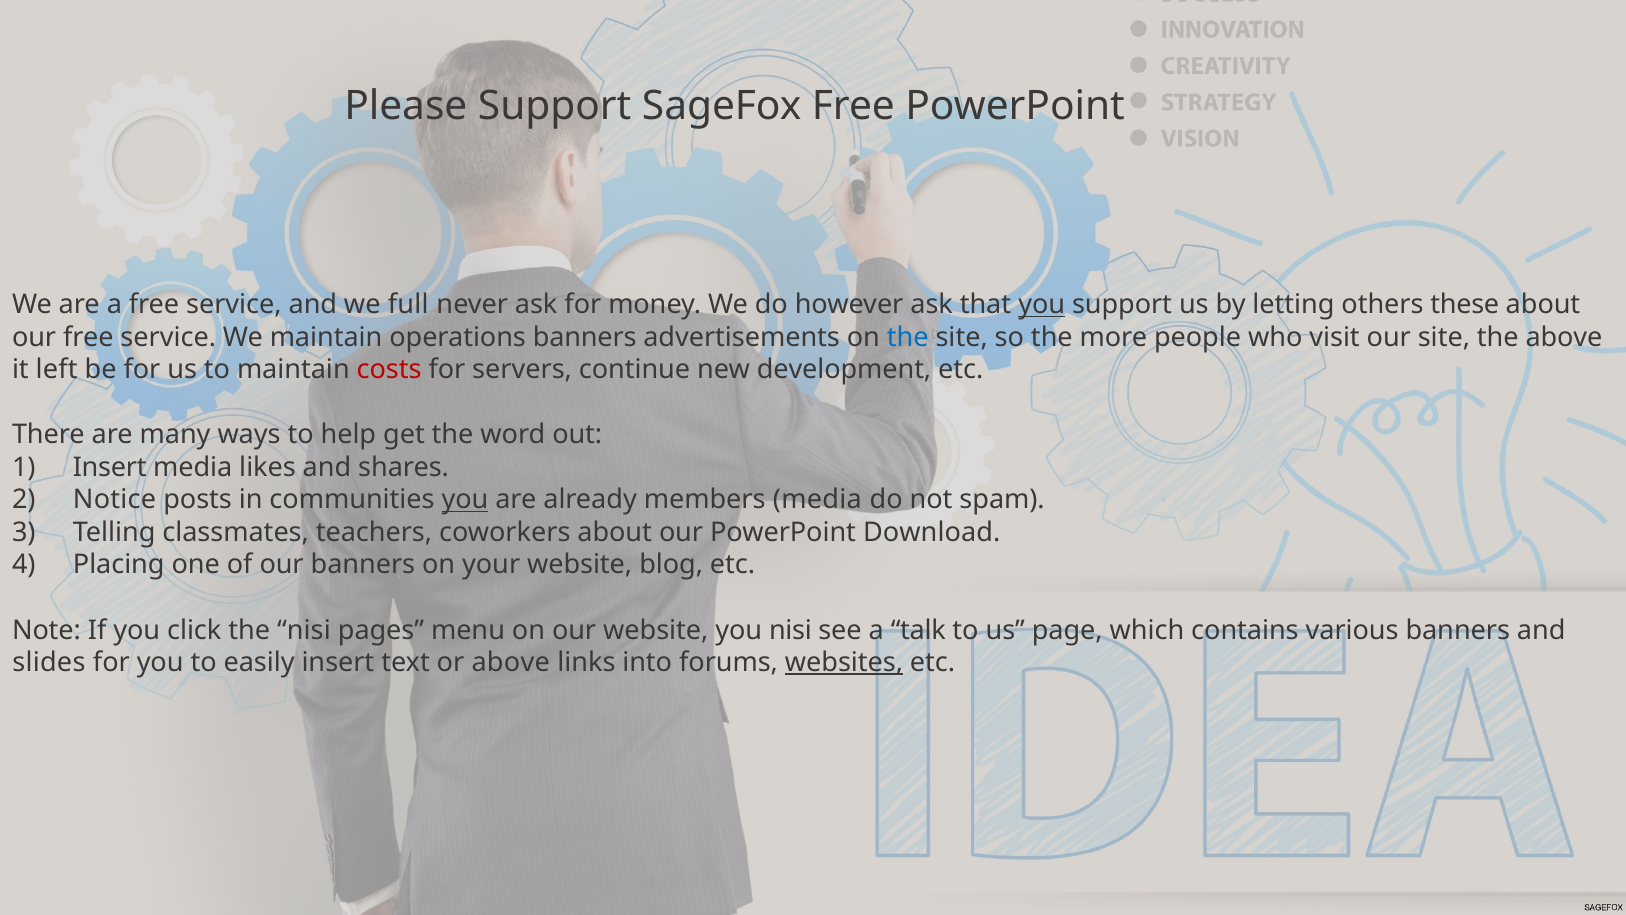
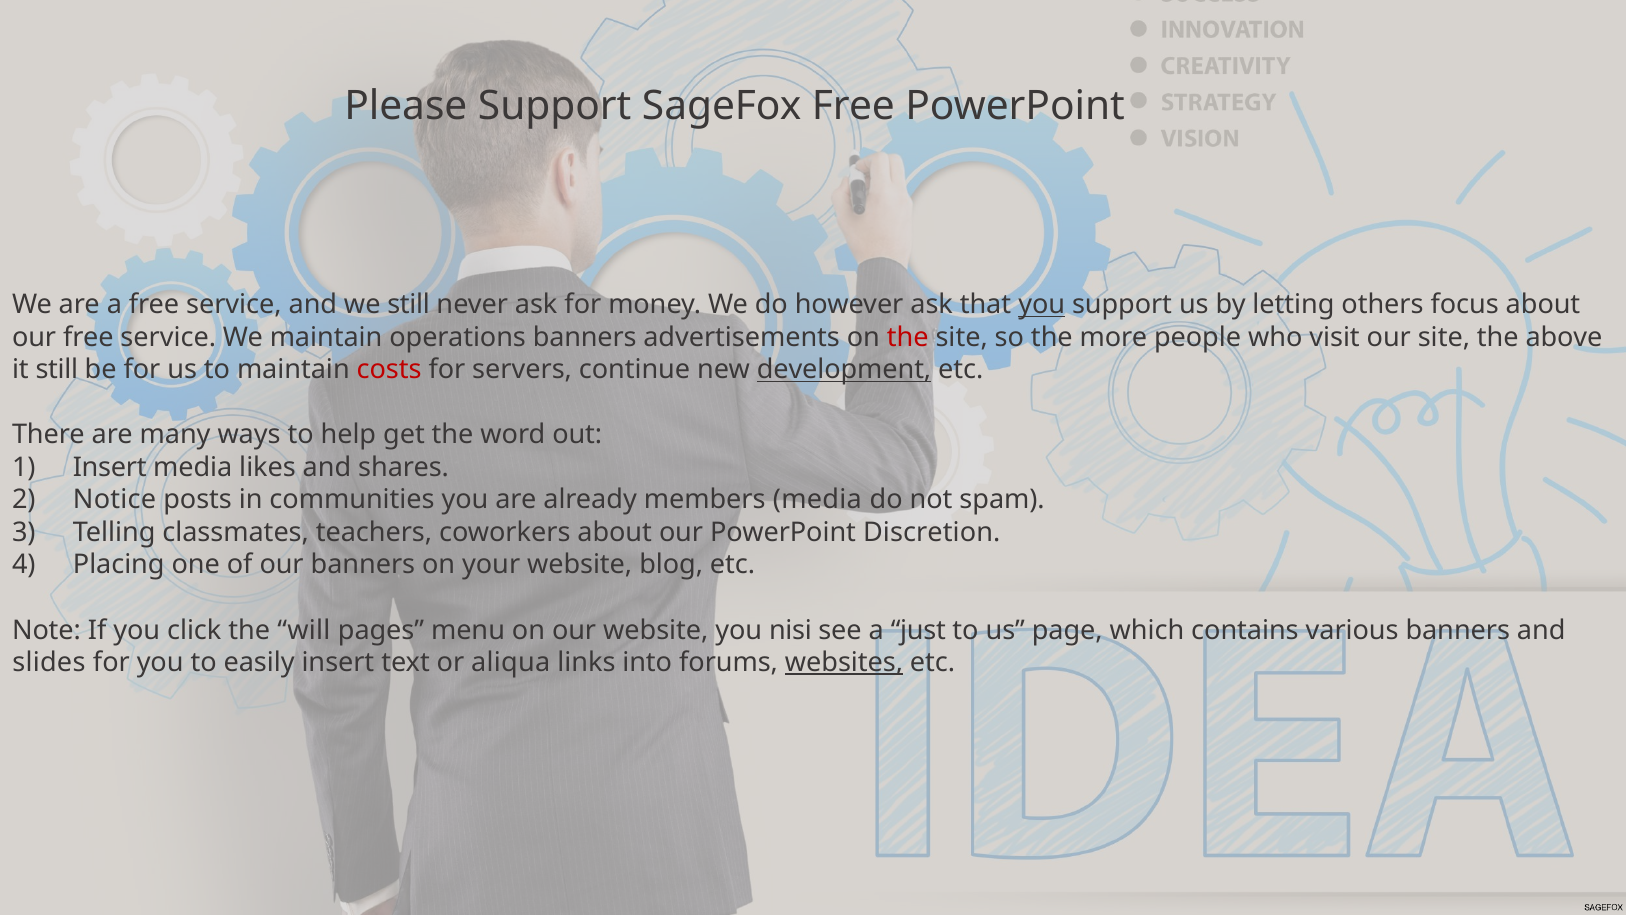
we full: full -> still
these: these -> focus
the at (908, 337) colour: blue -> red
it left: left -> still
development underline: none -> present
you at (465, 500) underline: present -> none
Download: Download -> Discretion
the nisi: nisi -> will
talk: talk -> just
or above: above -> aliqua
